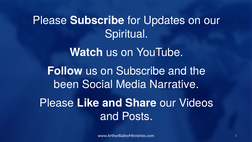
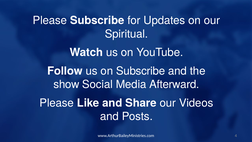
been: been -> show
Narrative: Narrative -> Afterward
